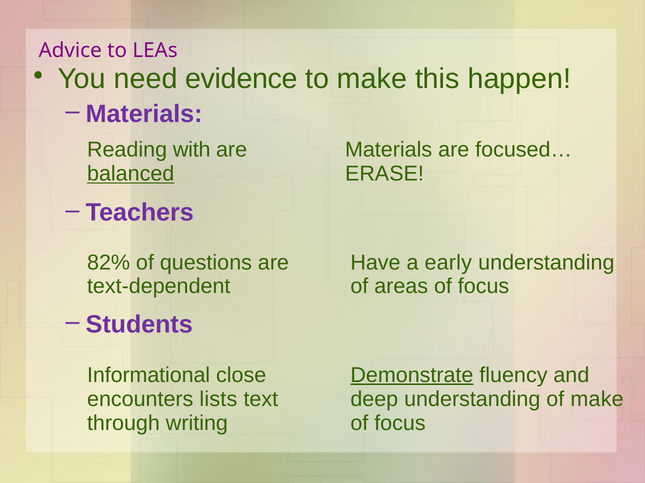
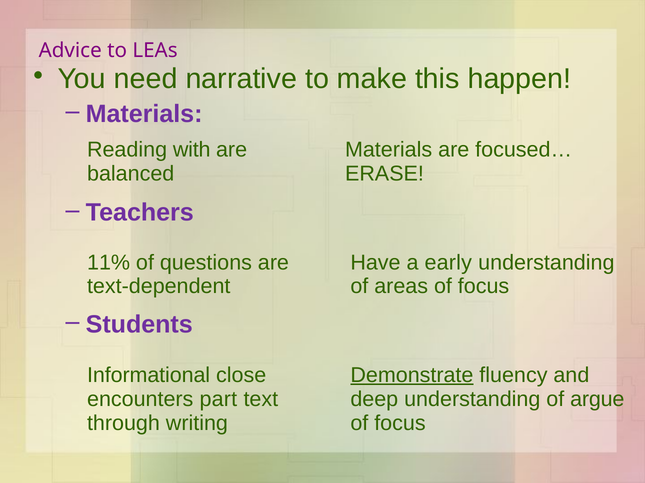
evidence: evidence -> narrative
balanced underline: present -> none
82%: 82% -> 11%
lists: lists -> part
of make: make -> argue
